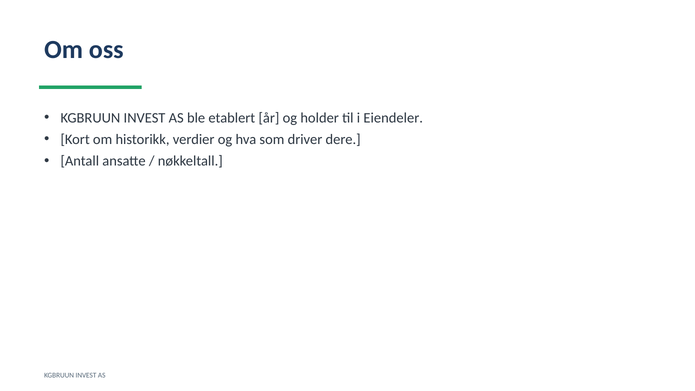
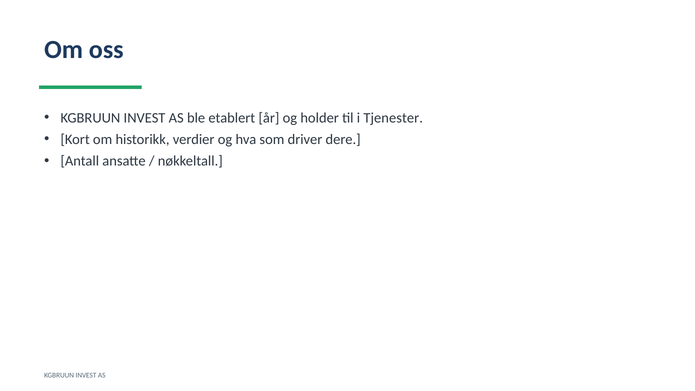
Eiendeler: Eiendeler -> Tjenester
